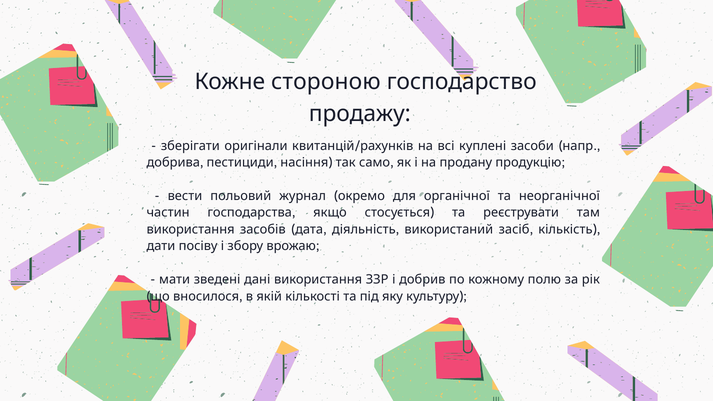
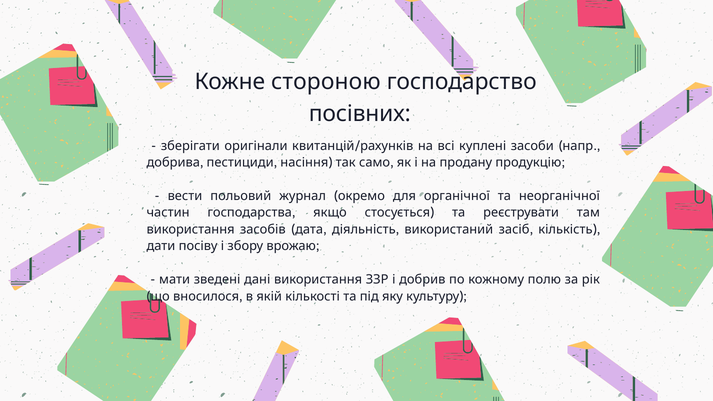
продажу: продажу -> посівних
